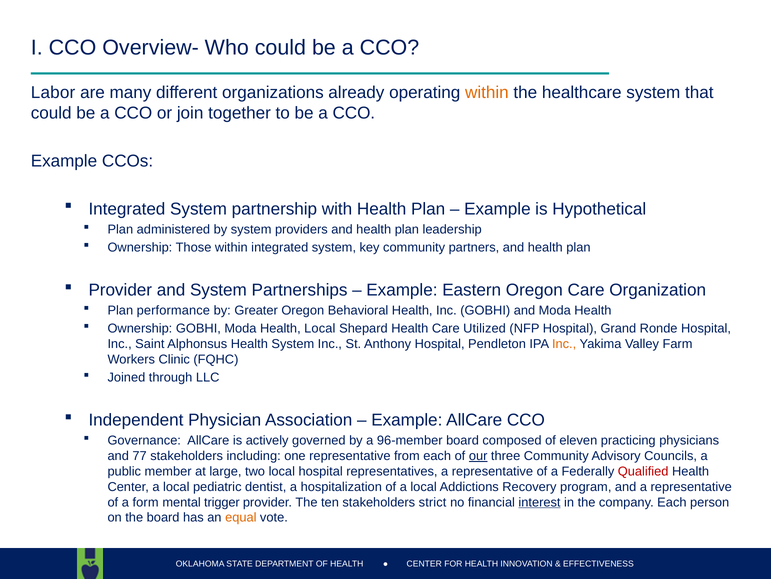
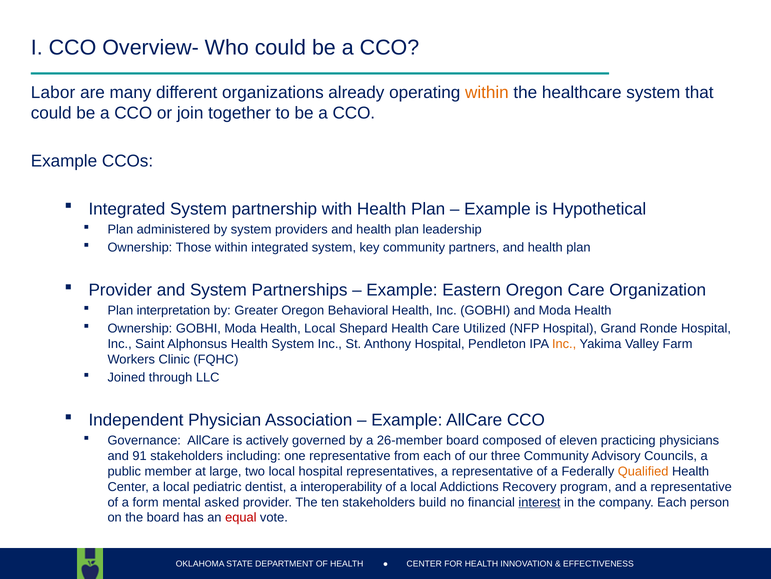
performance: performance -> interpretation
96-member: 96-member -> 26-member
77: 77 -> 91
our underline: present -> none
Qualified colour: red -> orange
hospitalization: hospitalization -> interoperability
trigger: trigger -> asked
strict: strict -> build
equal colour: orange -> red
